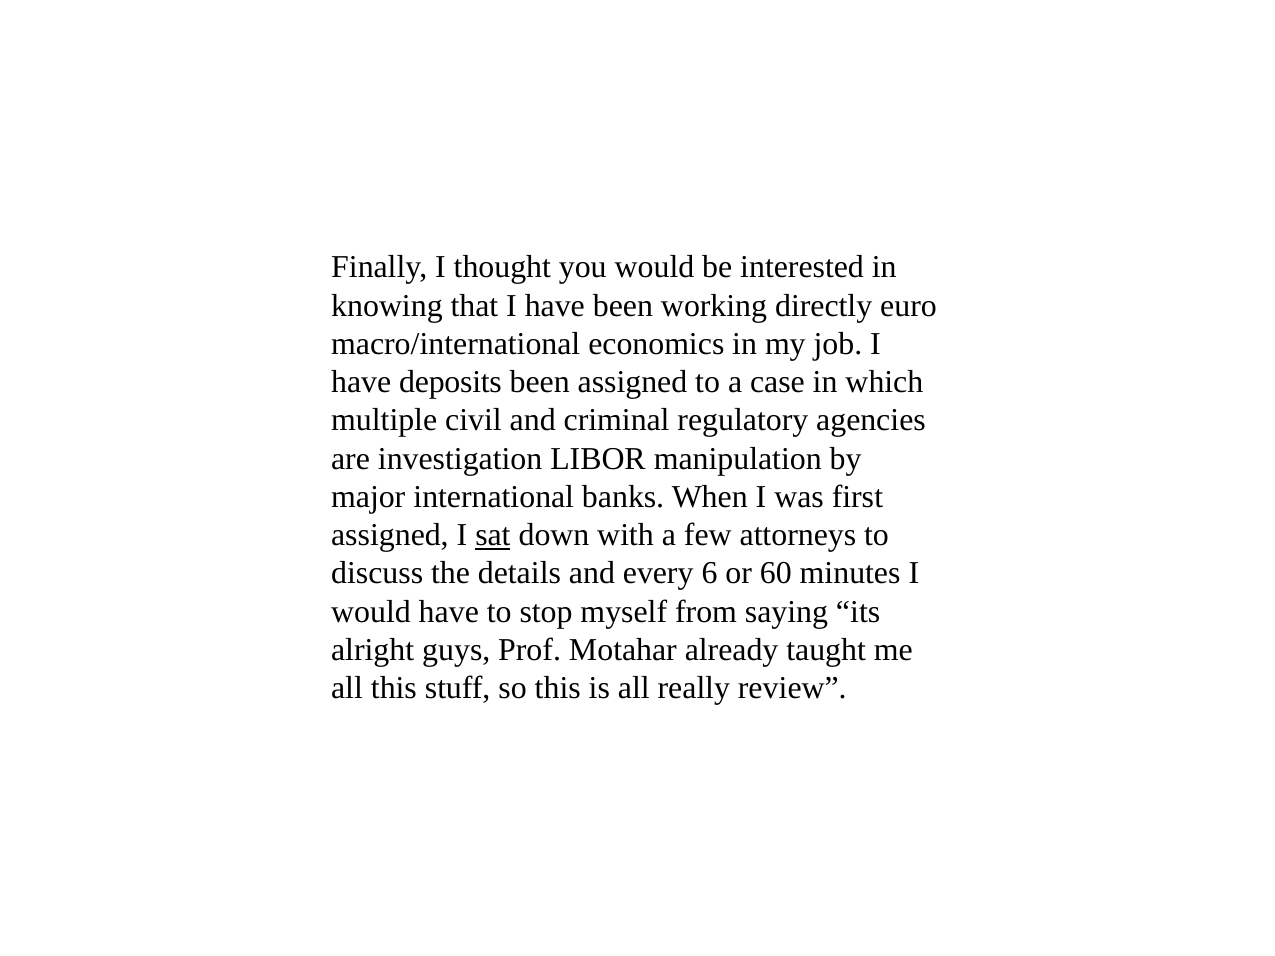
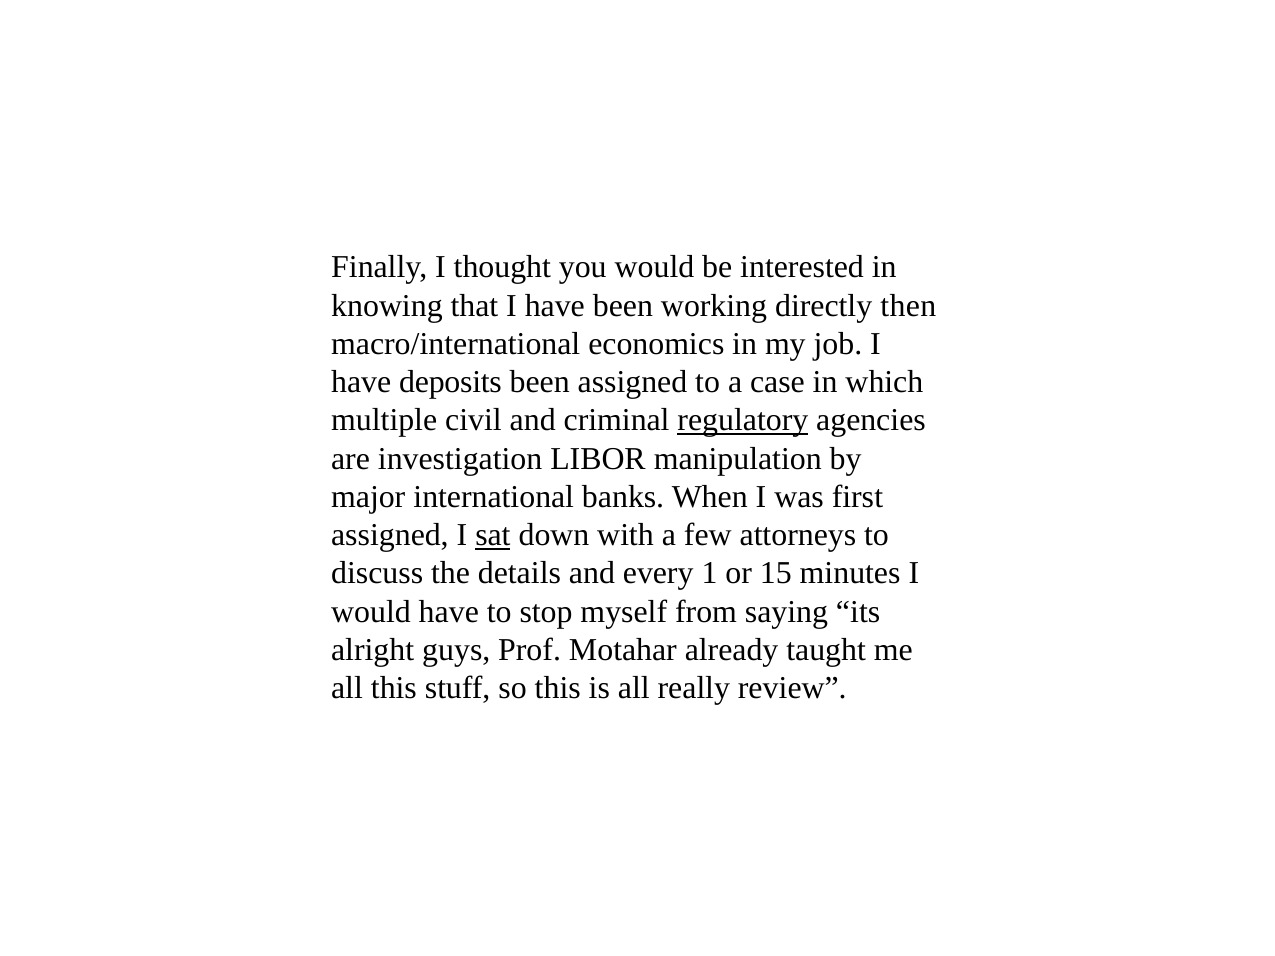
euro: euro -> then
regulatory underline: none -> present
6: 6 -> 1
60: 60 -> 15
